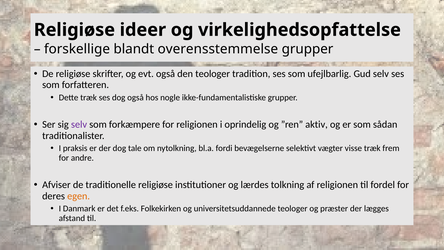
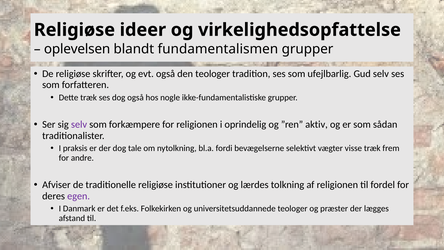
forskellige: forskellige -> oplevelsen
overensstemmelse: overensstemmelse -> fundamentalismen
egen colour: orange -> purple
